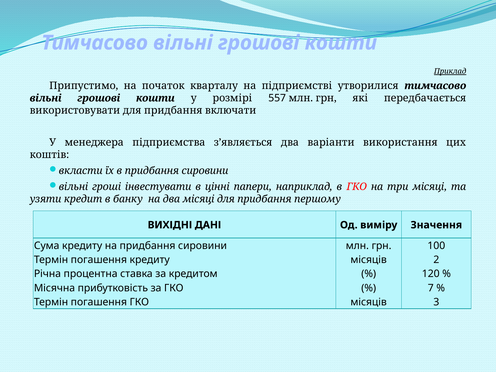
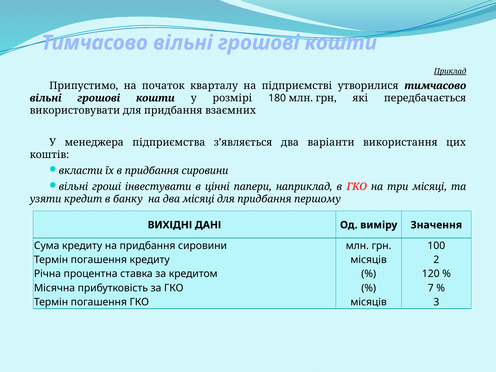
557: 557 -> 180
включати: включати -> взаємних
